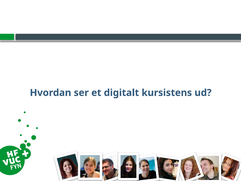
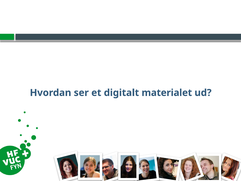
kursistens: kursistens -> materialet
